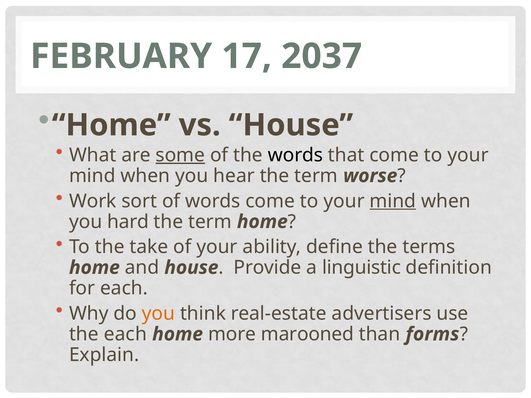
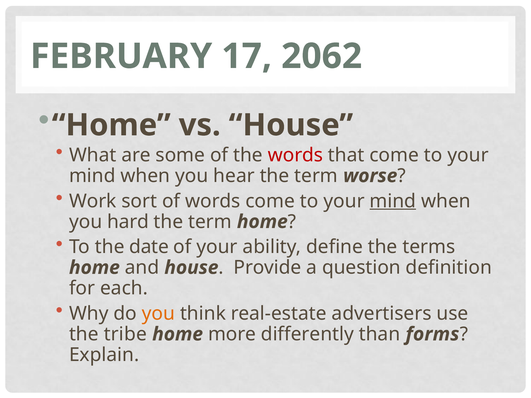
2037: 2037 -> 2062
some underline: present -> none
words at (295, 155) colour: black -> red
take: take -> date
linguistic: linguistic -> question
the each: each -> tribe
marooned: marooned -> differently
